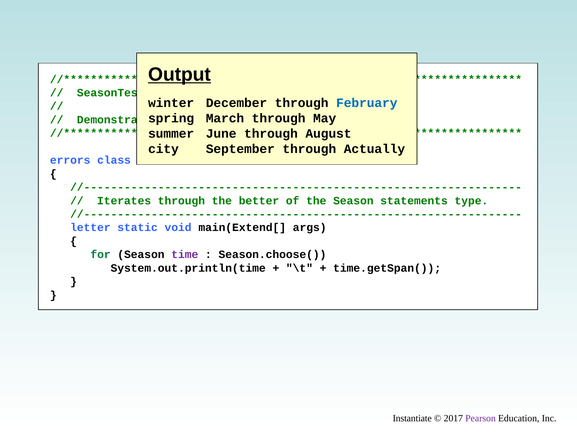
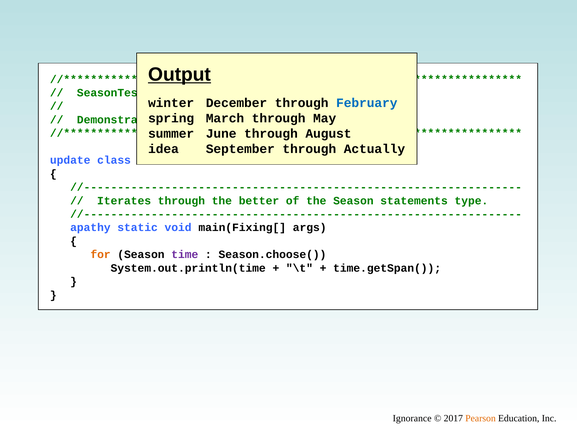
city: city -> idea
errors: errors -> update
letter: letter -> apathy
main(Extend[: main(Extend[ -> main(Fixing[
for colour: green -> orange
Instantiate: Instantiate -> Ignorance
Pearson colour: purple -> orange
